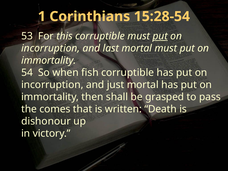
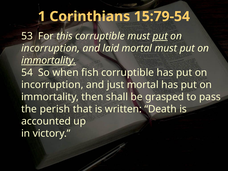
15:28-54: 15:28-54 -> 15:79-54
last: last -> laid
immortality at (49, 60) underline: none -> present
comes: comes -> perish
dishonour: dishonour -> accounted
